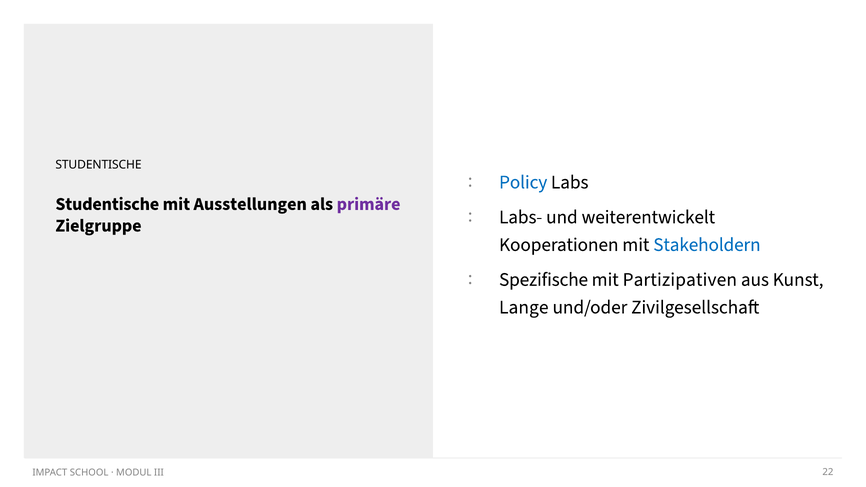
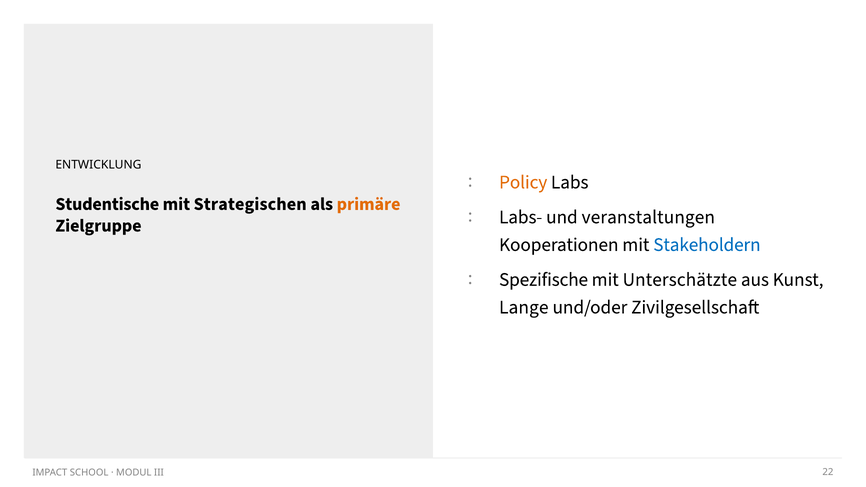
STUDENTISCHE at (98, 165): STUDENTISCHE -> ENTWICKLUNG
Policy colour: blue -> orange
Ausstellungen: Ausstellungen -> Strategischen
primäre colour: purple -> orange
weiterentwickelt: weiterentwickelt -> veranstaltungen
Partizipativen: Partizipativen -> Unterschätzte
